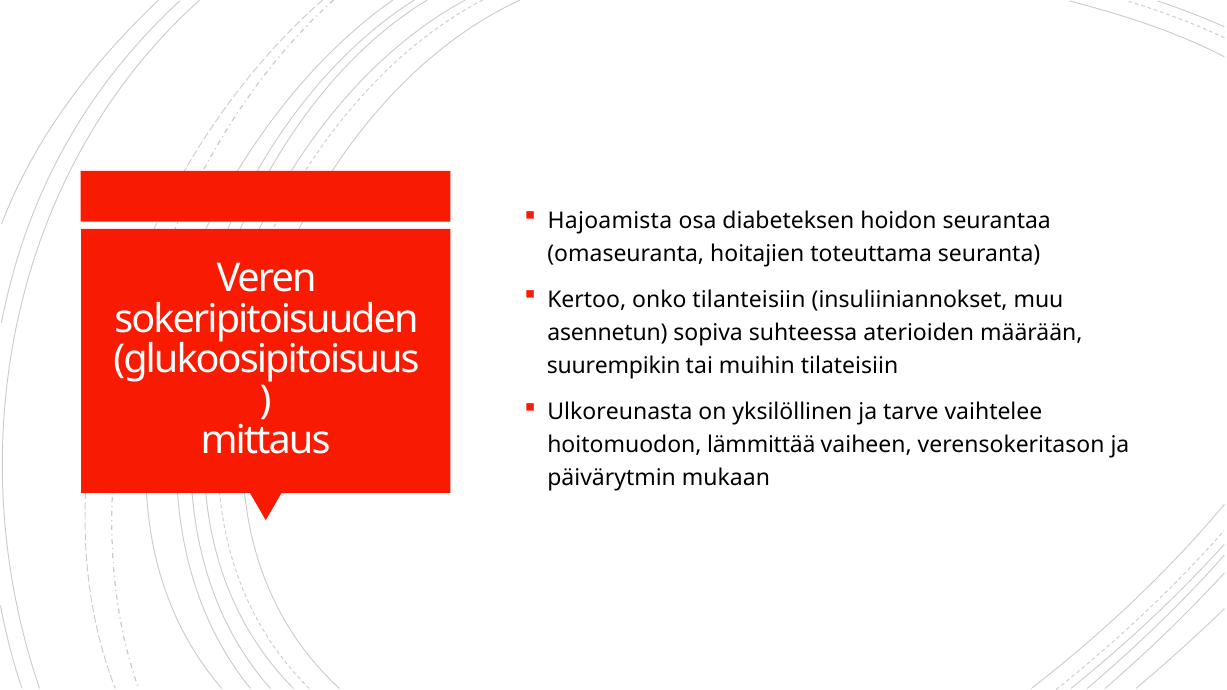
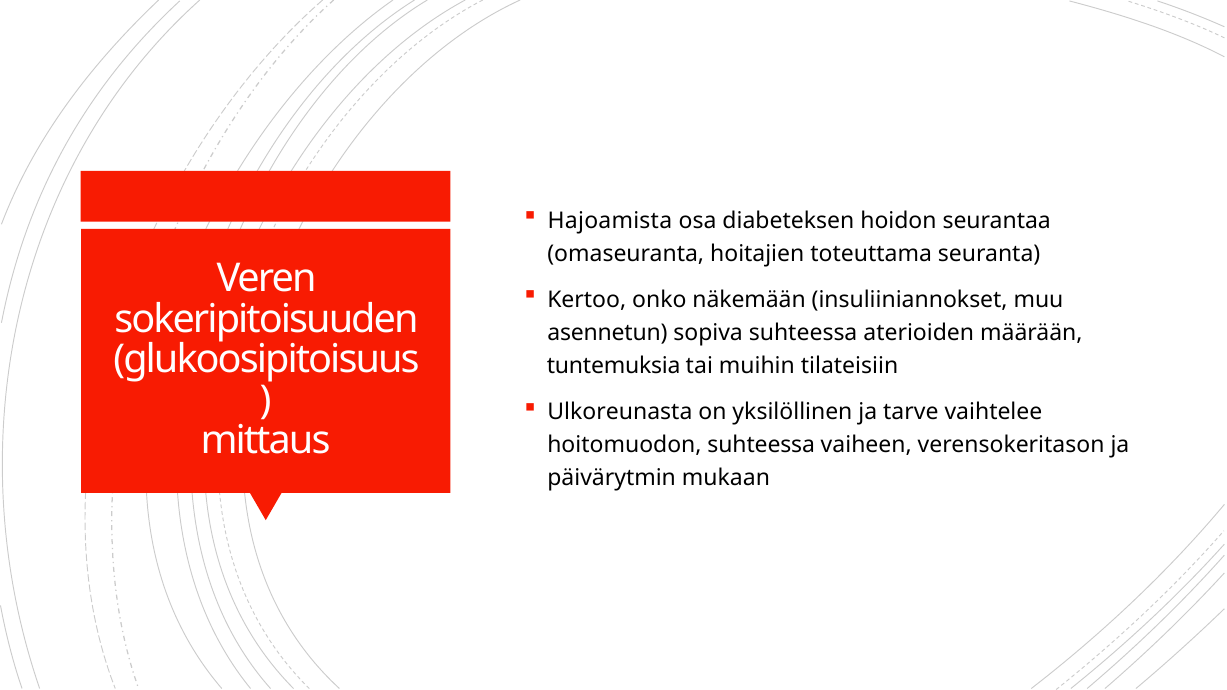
tilanteisiin: tilanteisiin -> näkemään
suurempikin: suurempikin -> tuntemuksia
hoitomuodon lämmittää: lämmittää -> suhteessa
